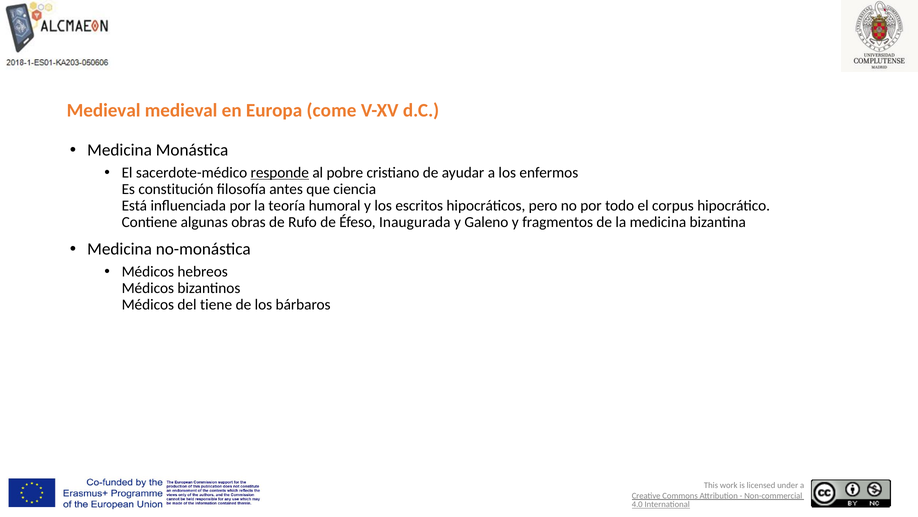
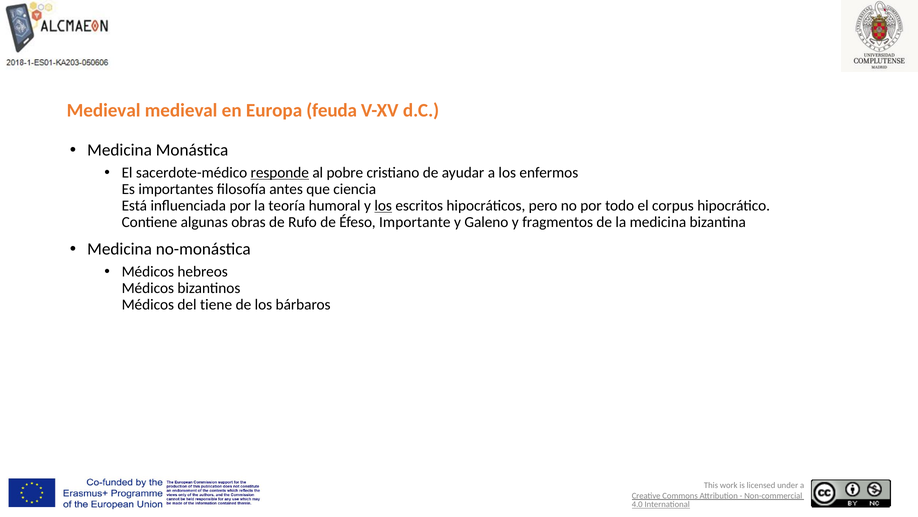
come: come -> feuda
constitución: constitución -> importantes
los at (383, 205) underline: none -> present
Inaugurada: Inaugurada -> Importante
